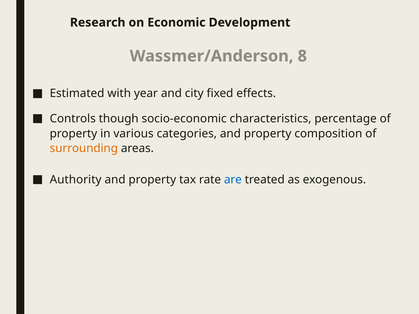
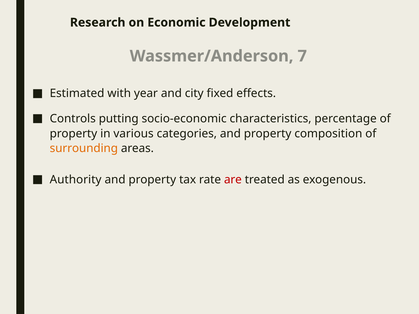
8: 8 -> 7
though: though -> putting
are colour: blue -> red
